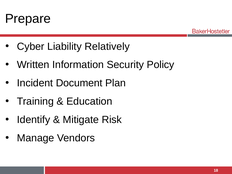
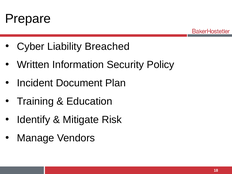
Relatively: Relatively -> Breached
